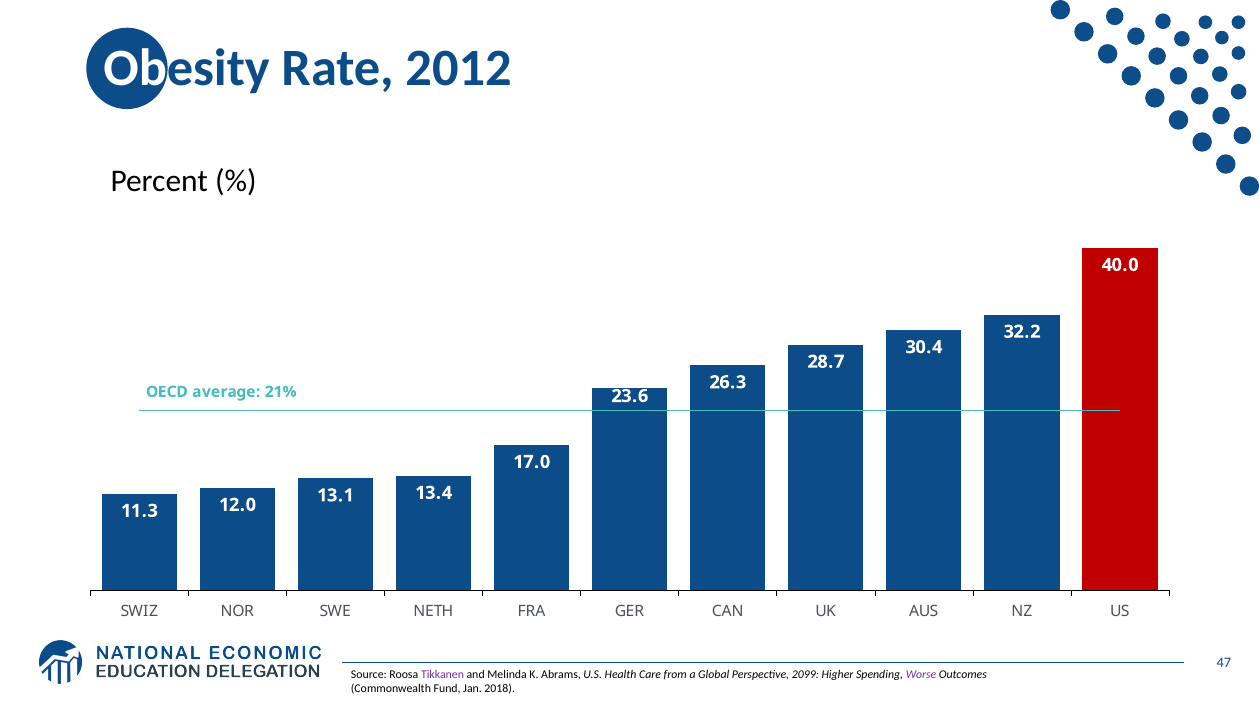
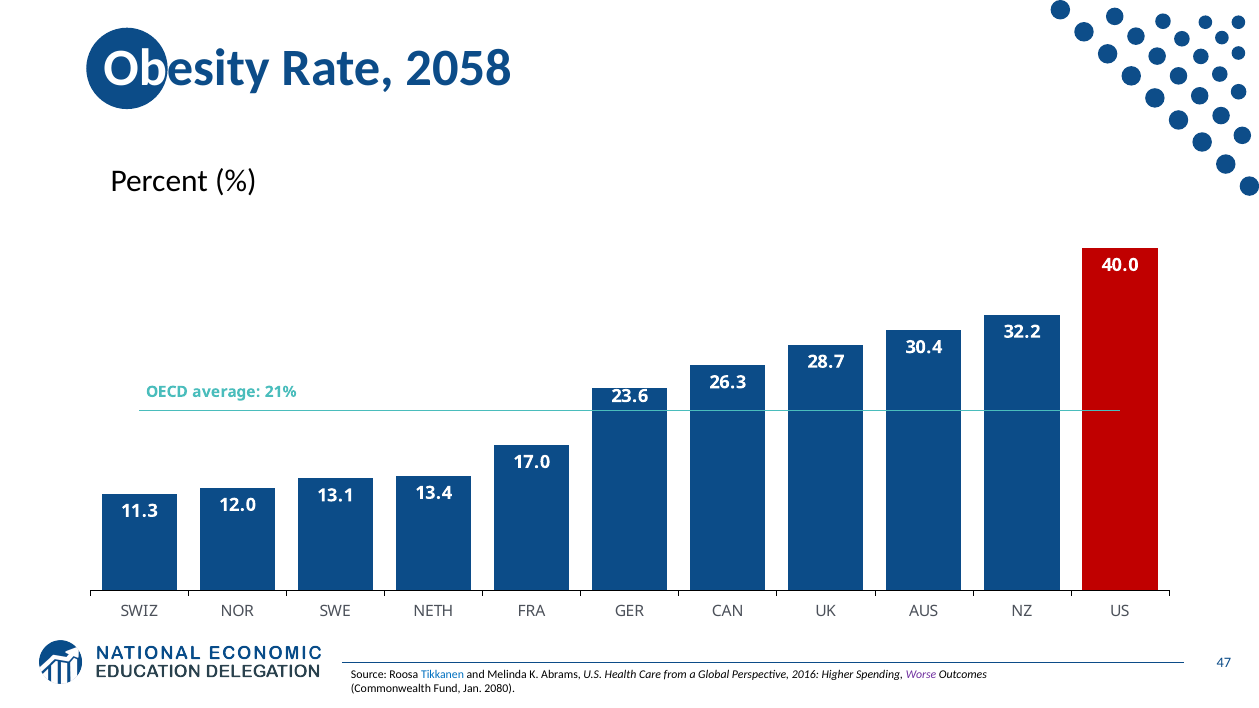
2012: 2012 -> 2058
Tikkanen colour: purple -> blue
2099: 2099 -> 2016
2018: 2018 -> 2080
